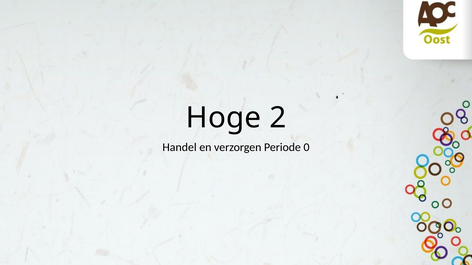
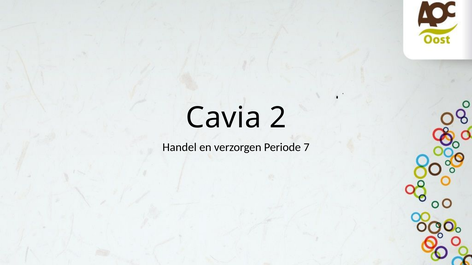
Hoge: Hoge -> Cavia
0: 0 -> 7
